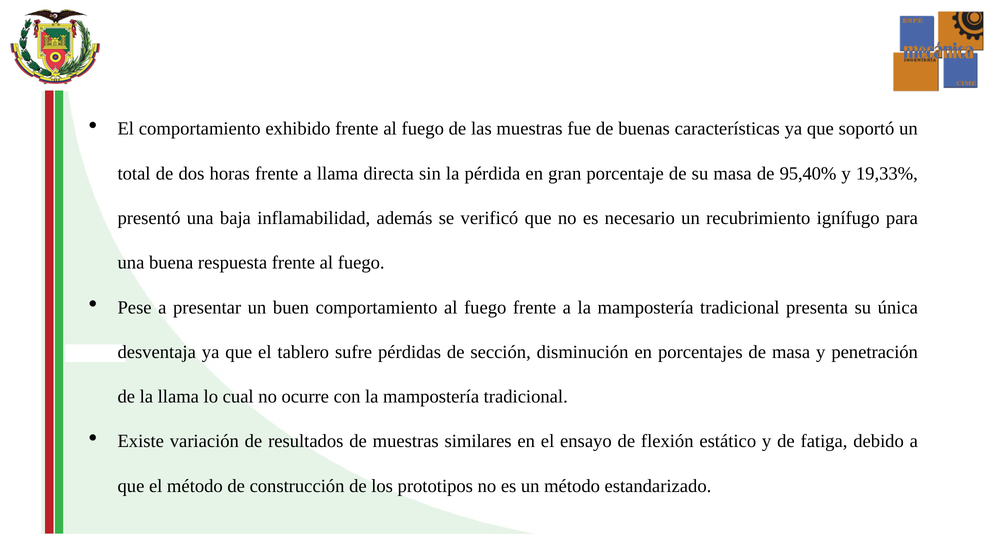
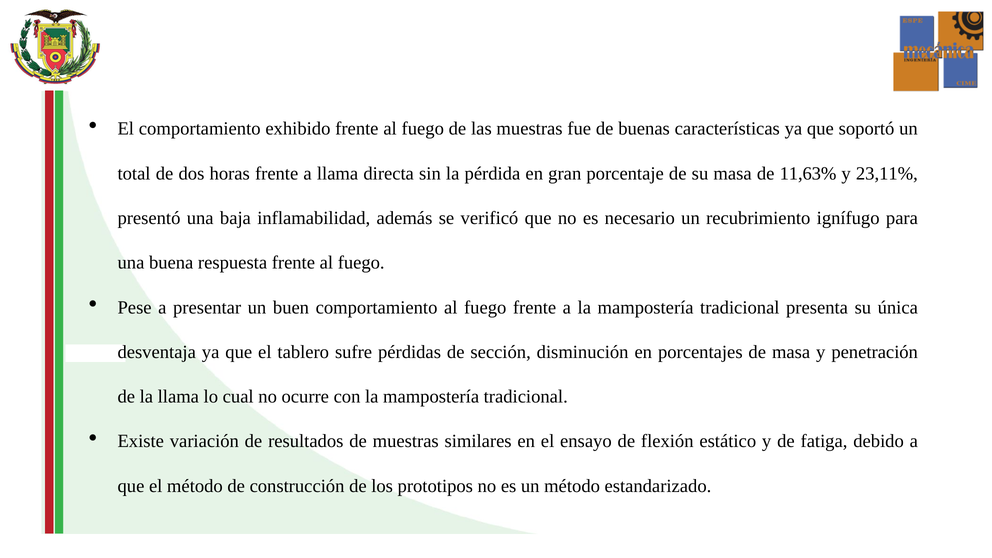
95,40%: 95,40% -> 11,63%
19,33%: 19,33% -> 23,11%
